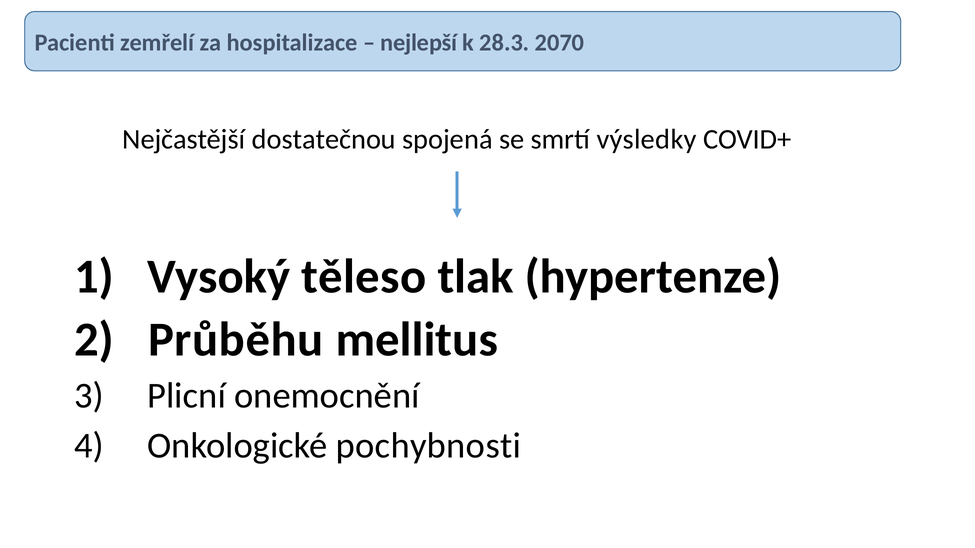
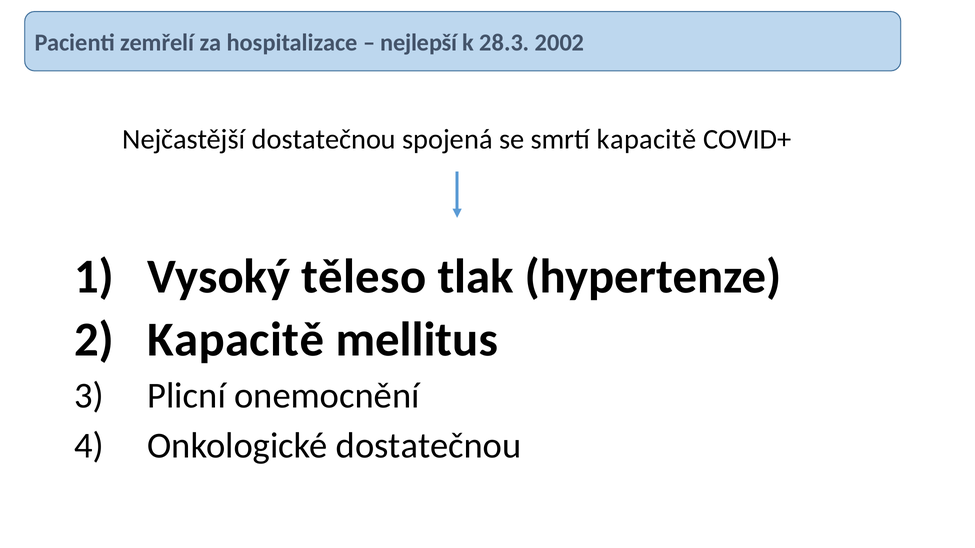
2070: 2070 -> 2002
smrtí výsledky: výsledky -> kapacitě
Průběhu at (236, 340): Průběhu -> Kapacitě
Onkologické pochybnosti: pochybnosti -> dostatečnou
